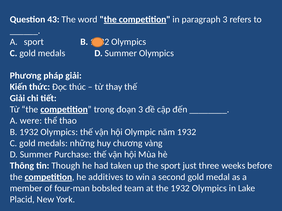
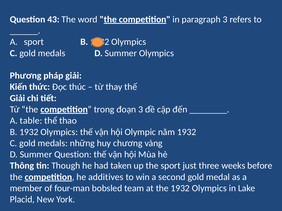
were: were -> table
Summer Purchase: Purchase -> Question
